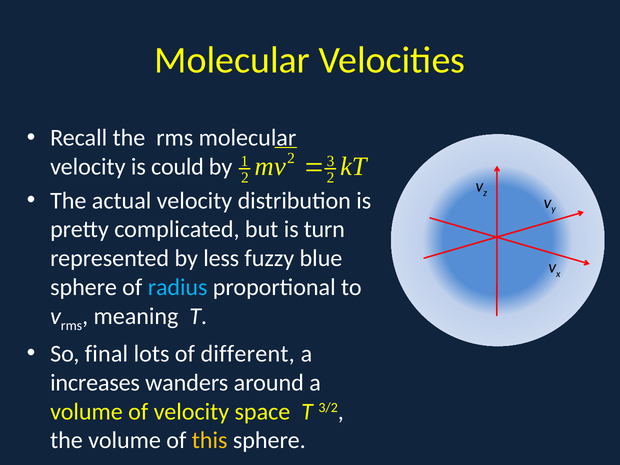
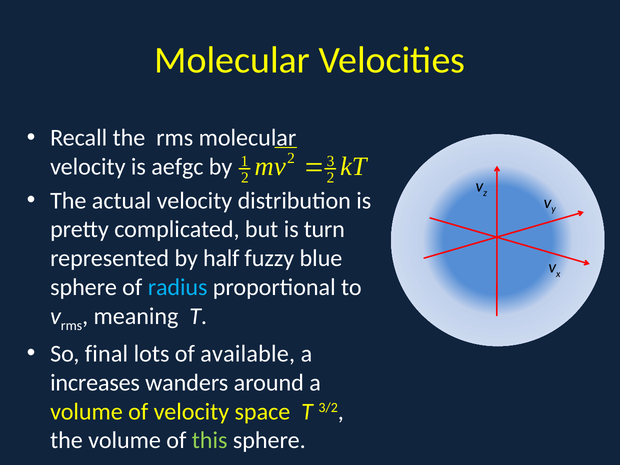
could: could -> aefgc
less: less -> half
different: different -> available
this colour: yellow -> light green
